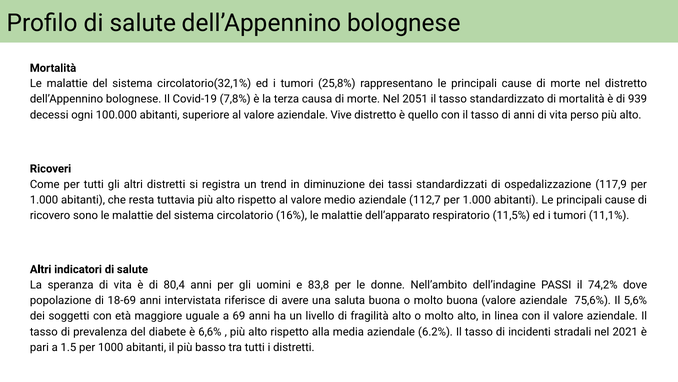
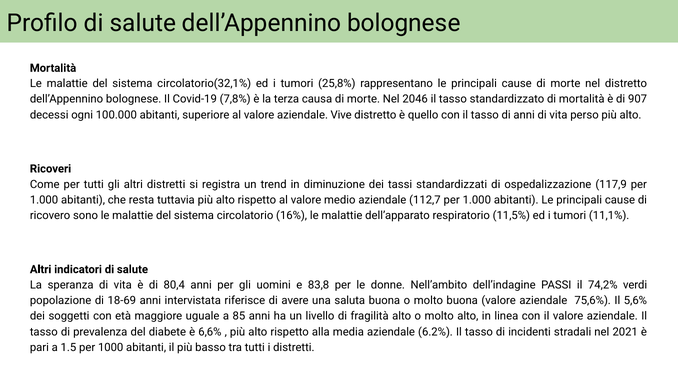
2051: 2051 -> 2046
939: 939 -> 907
dove: dove -> verdi
69: 69 -> 85
